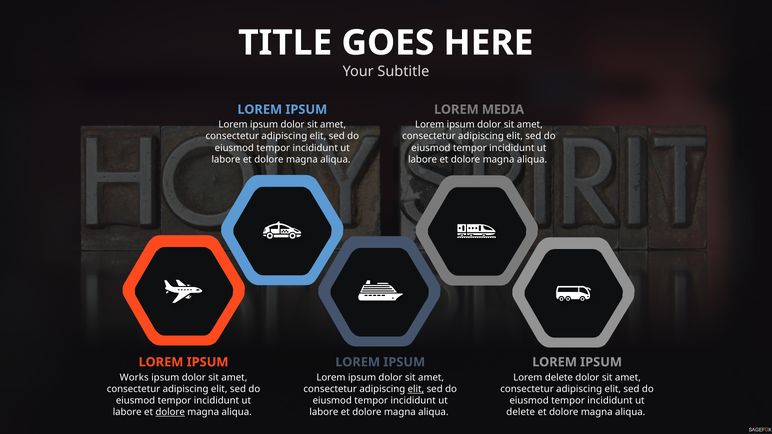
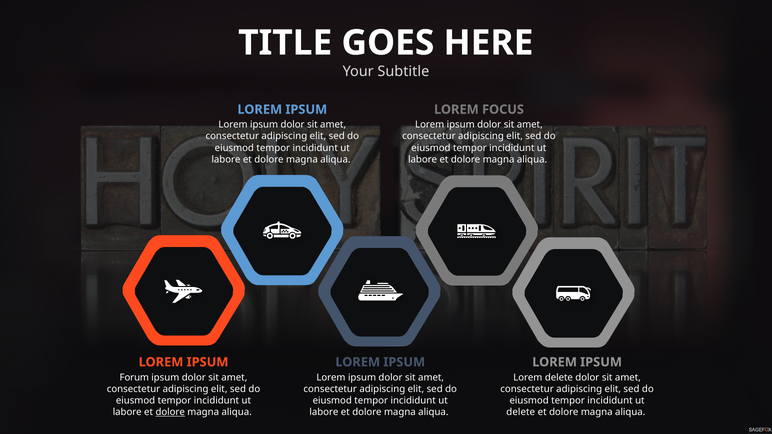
MEDIA: MEDIA -> FOCUS
Works: Works -> Forum
elit at (416, 389) underline: present -> none
